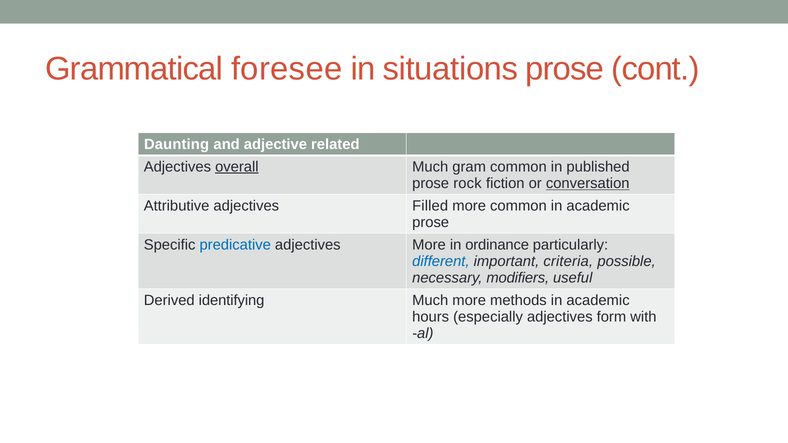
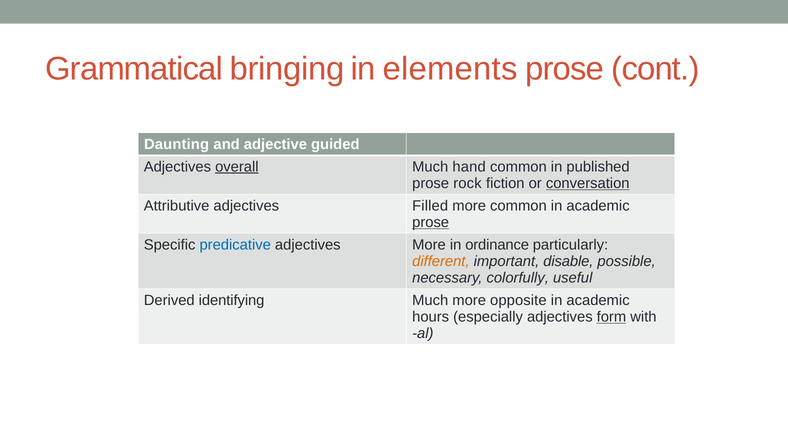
foresee: foresee -> bringing
situations: situations -> elements
related: related -> guided
gram: gram -> hand
prose at (431, 222) underline: none -> present
different colour: blue -> orange
criteria: criteria -> disable
modifiers: modifiers -> colorfully
methods: methods -> opposite
form underline: none -> present
